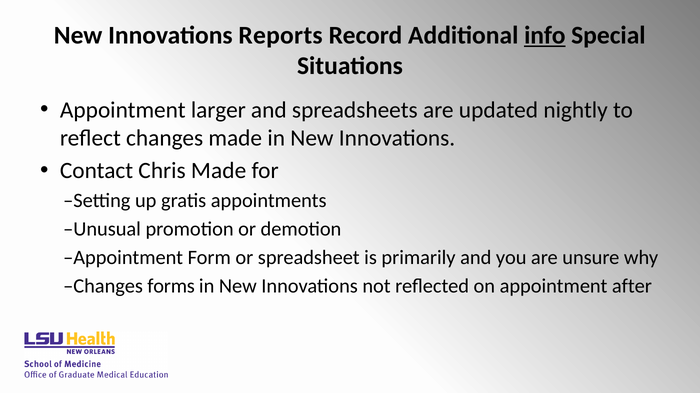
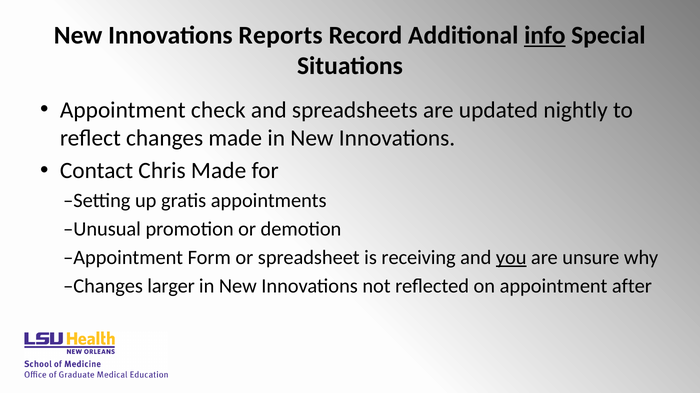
larger: larger -> check
primarily: primarily -> receiving
you underline: none -> present
forms: forms -> larger
